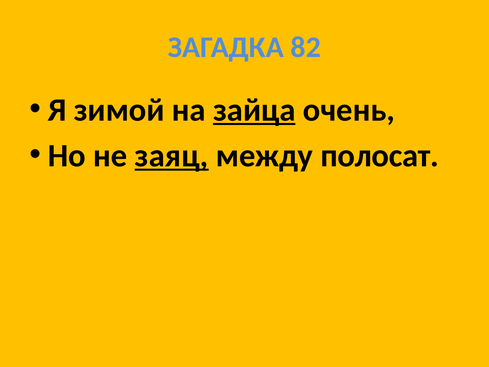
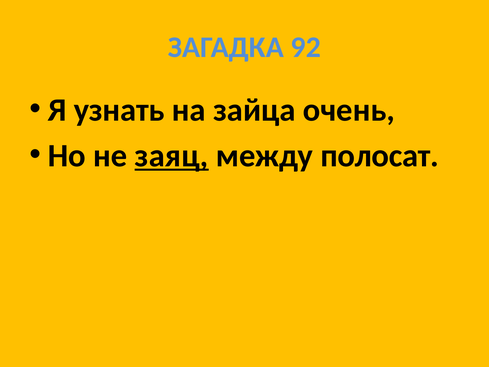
82: 82 -> 92
зимой: зимой -> узнать
зайца underline: present -> none
